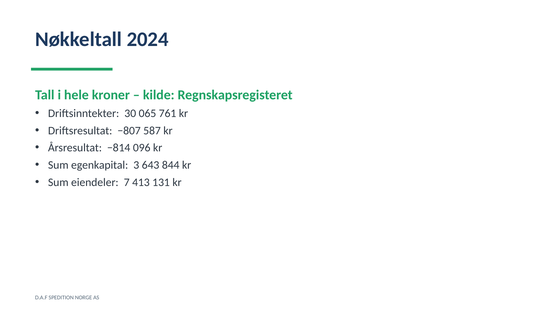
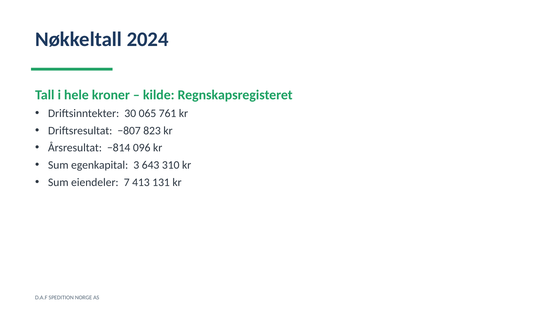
587: 587 -> 823
844: 844 -> 310
